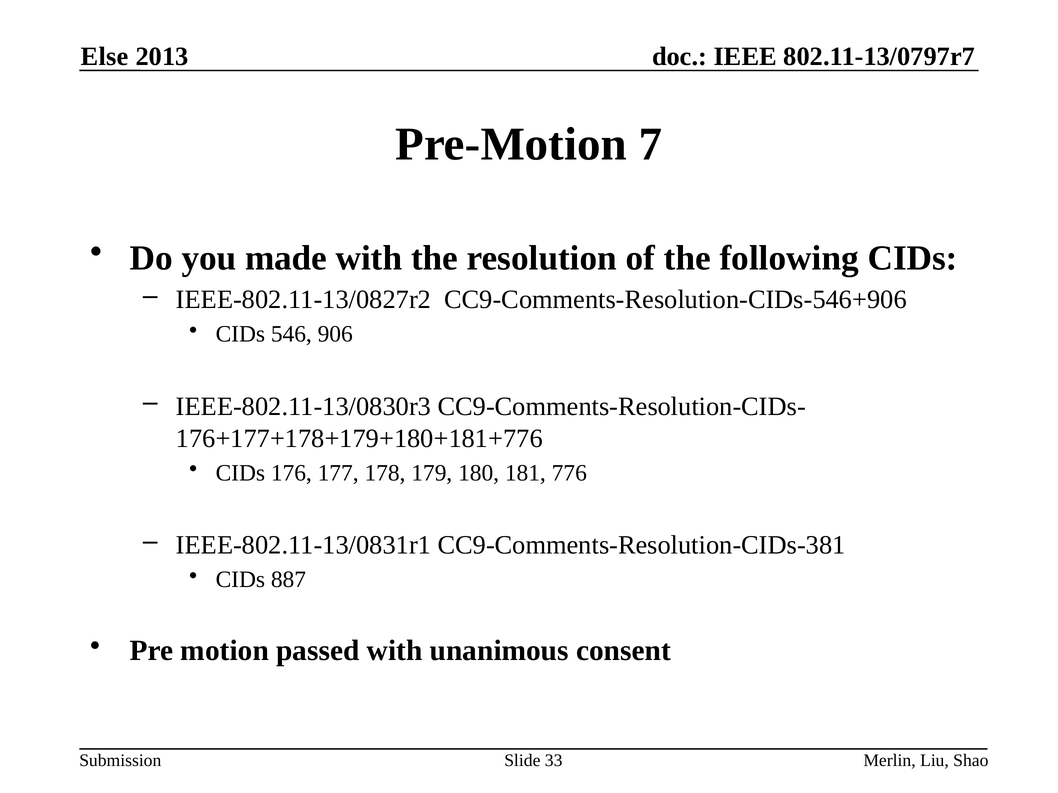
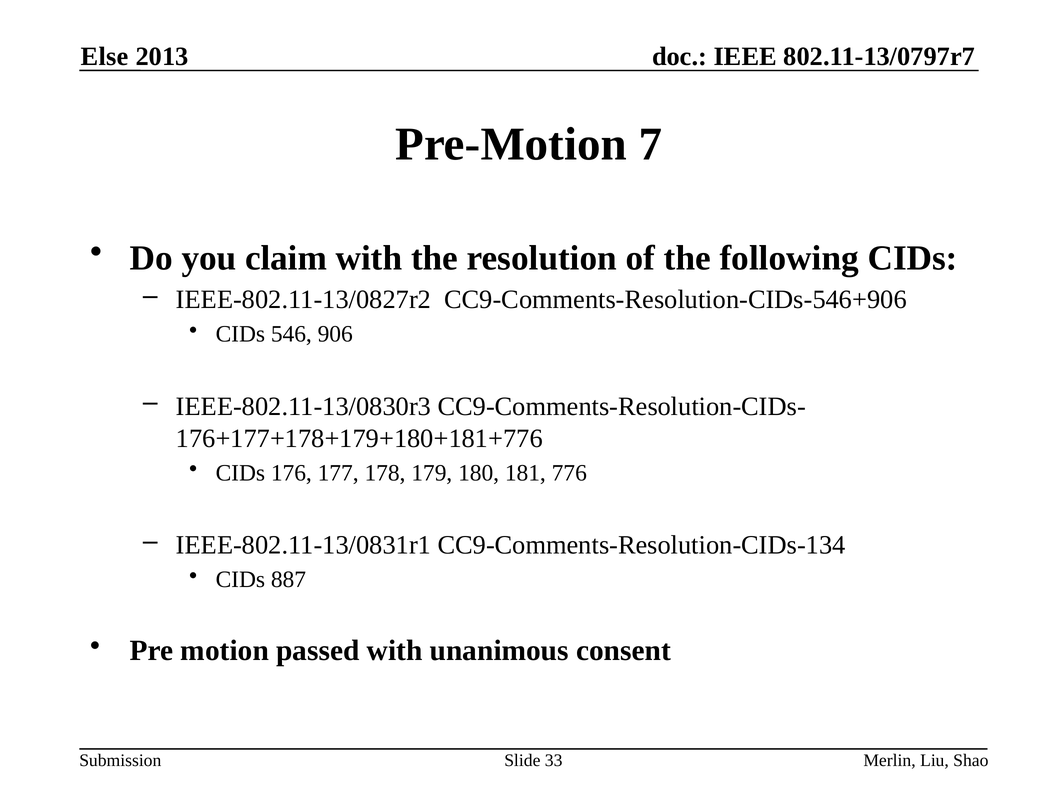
made: made -> claim
CC9-Comments-Resolution-CIDs-381: CC9-Comments-Resolution-CIDs-381 -> CC9-Comments-Resolution-CIDs-134
